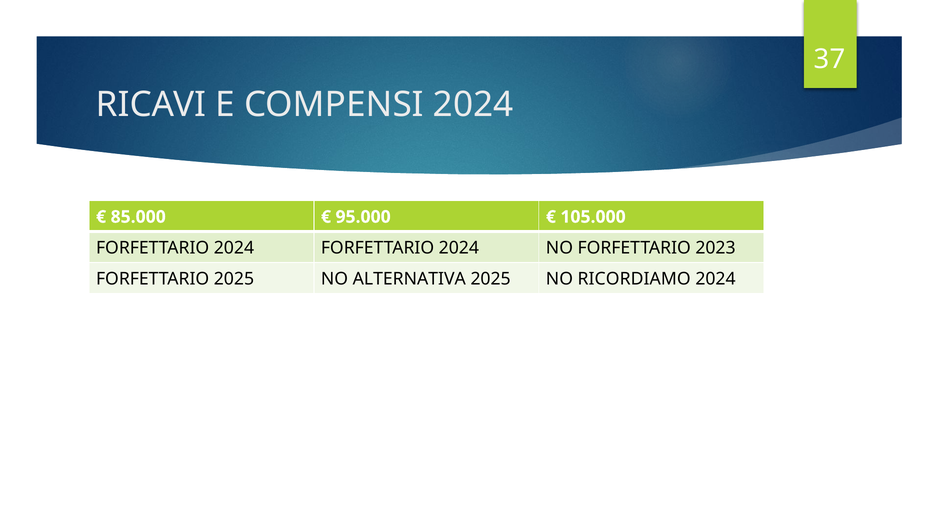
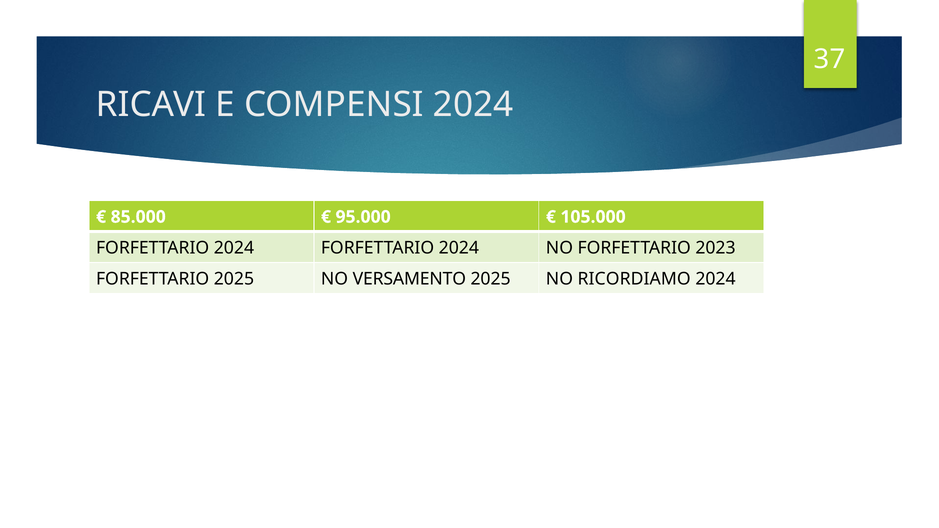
ALTERNATIVA: ALTERNATIVA -> VERSAMENTO
